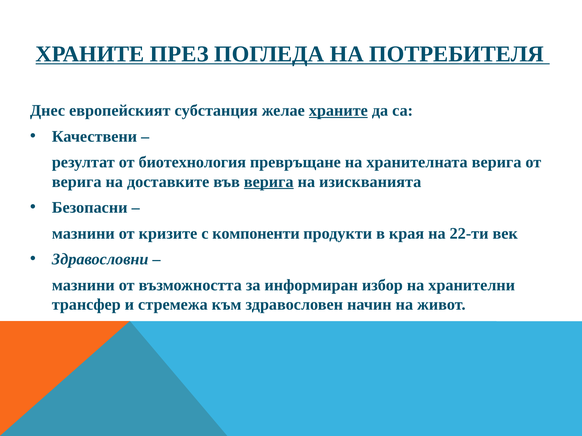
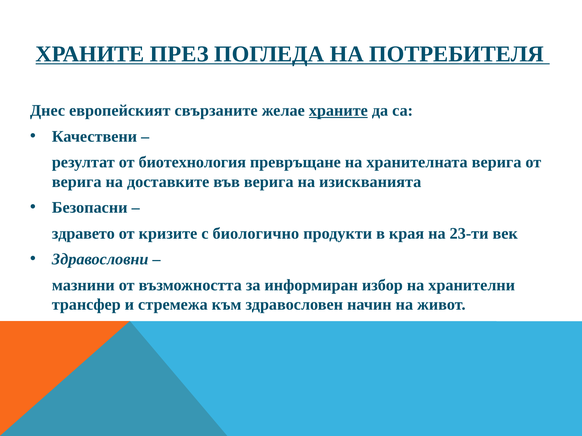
субстанция: субстанция -> свързаните
верига at (269, 182) underline: present -> none
мазнини at (83, 234): мазнини -> здравето
компоненти: компоненти -> биологично
22-ти: 22-ти -> 23-ти
